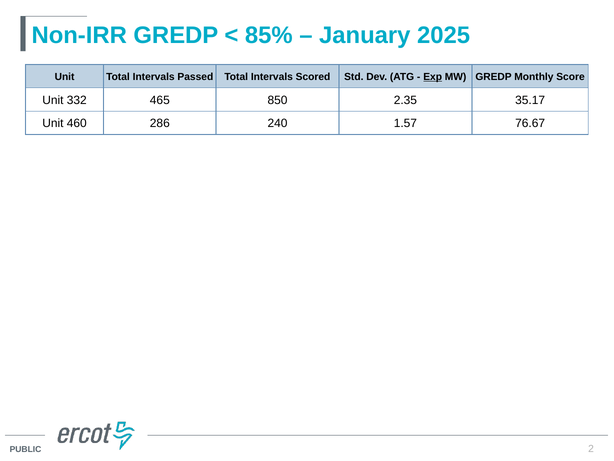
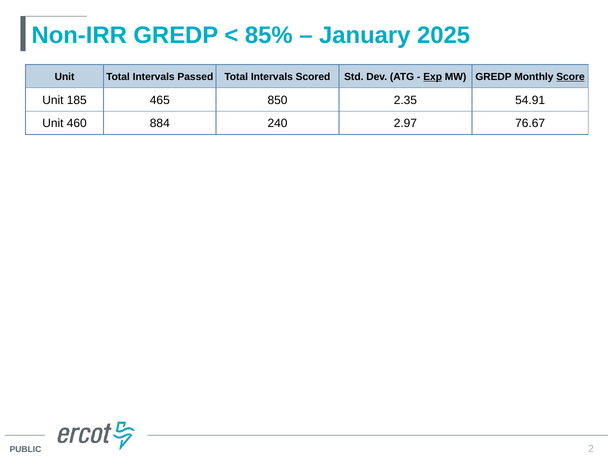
Score underline: none -> present
332: 332 -> 185
35.17: 35.17 -> 54.91
286: 286 -> 884
1.57: 1.57 -> 2.97
